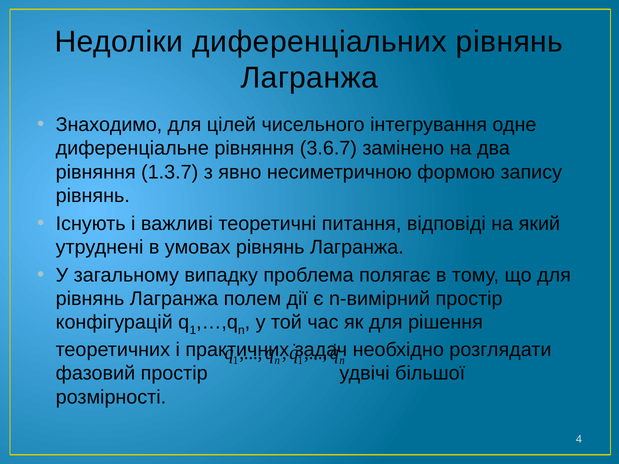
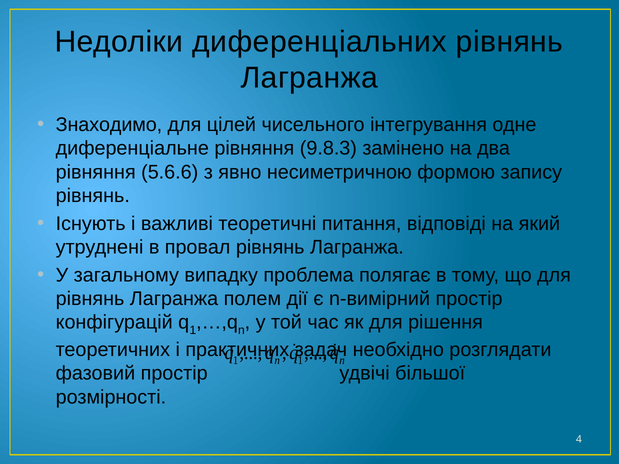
3.6.7: 3.6.7 -> 9.8.3
1.3.7: 1.3.7 -> 5.6.6
умовах: умовах -> провал
